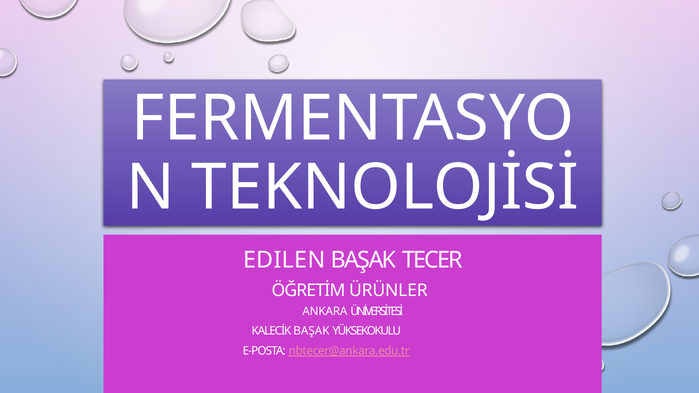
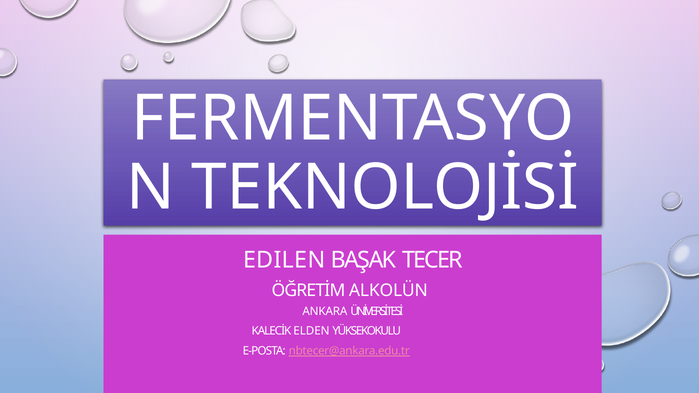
ÜRÜNLER: ÜRÜNLER -> ALKOLÜN
KALECİK BAŞAK: BAŞAK -> ELDEN
